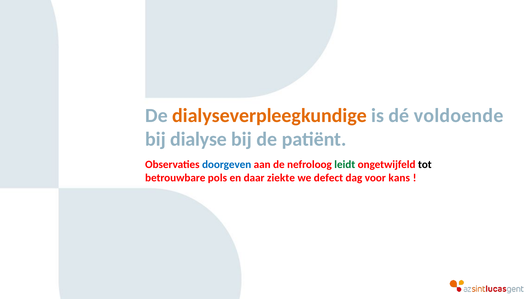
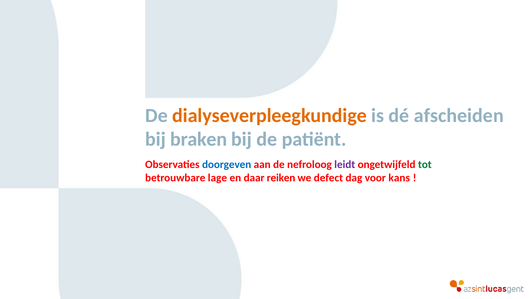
voldoende: voldoende -> afscheiden
dialyse: dialyse -> braken
leidt colour: green -> purple
tot colour: black -> green
pols: pols -> lage
ziekte: ziekte -> reiken
